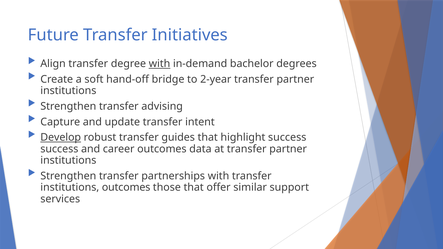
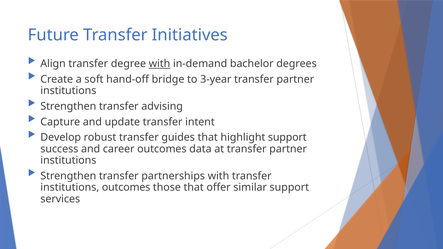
2-year: 2-year -> 3-year
Develop underline: present -> none
highlight success: success -> support
